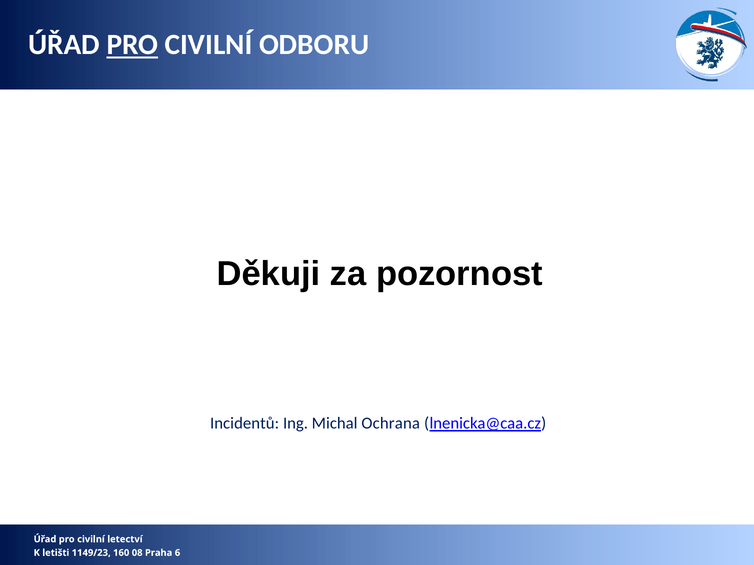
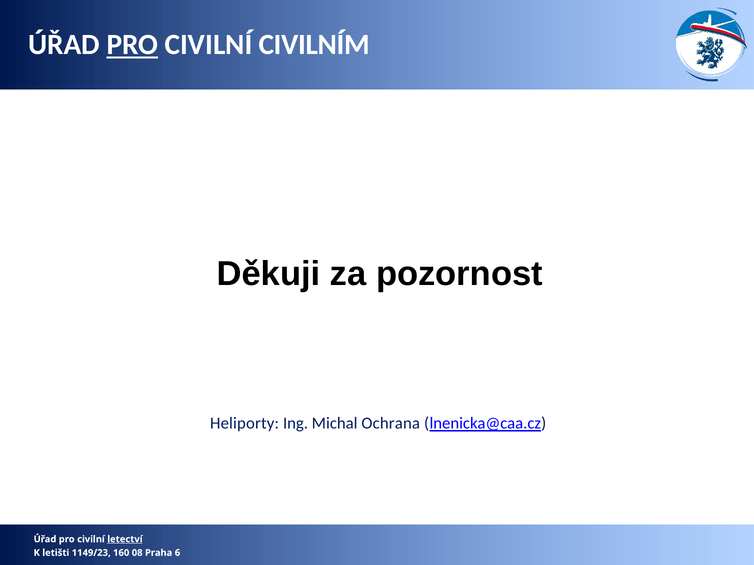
ODBORU: ODBORU -> CIVILNÍM
Incidentů: Incidentů -> Heliporty
letectví underline: none -> present
